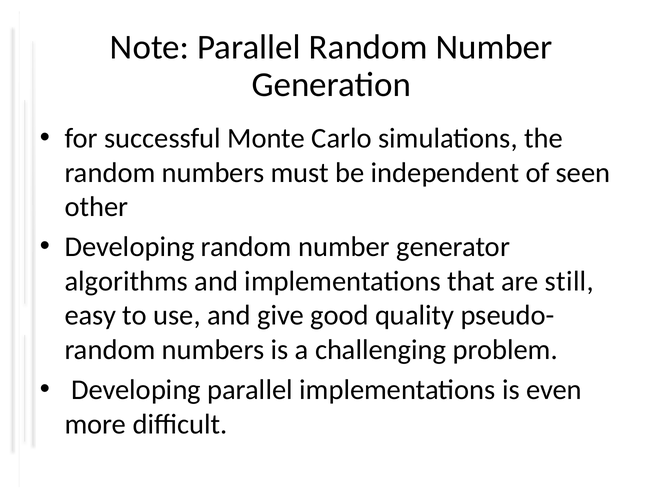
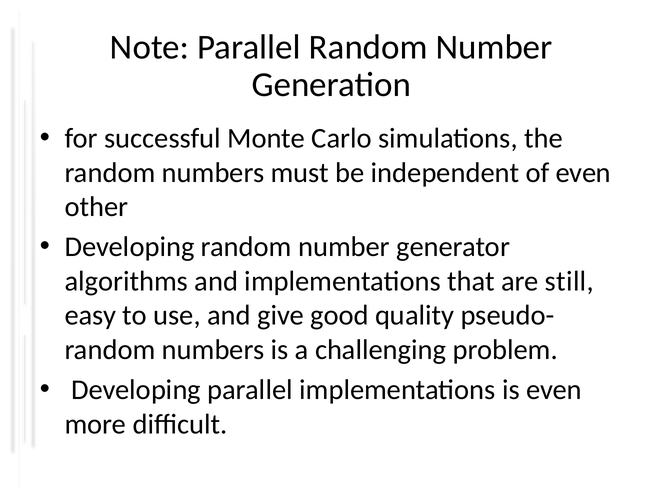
of seen: seen -> even
